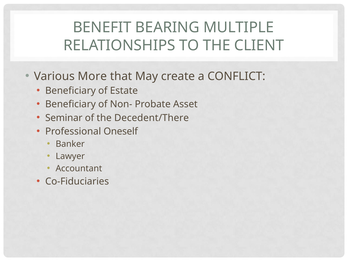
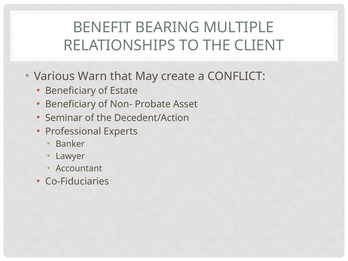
More: More -> Warn
Decedent/There: Decedent/There -> Decedent/Action
Oneself: Oneself -> Experts
